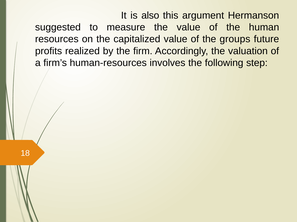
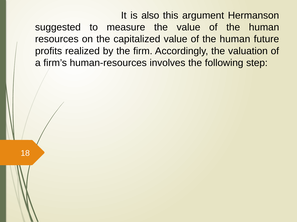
groups at (235, 39): groups -> human
